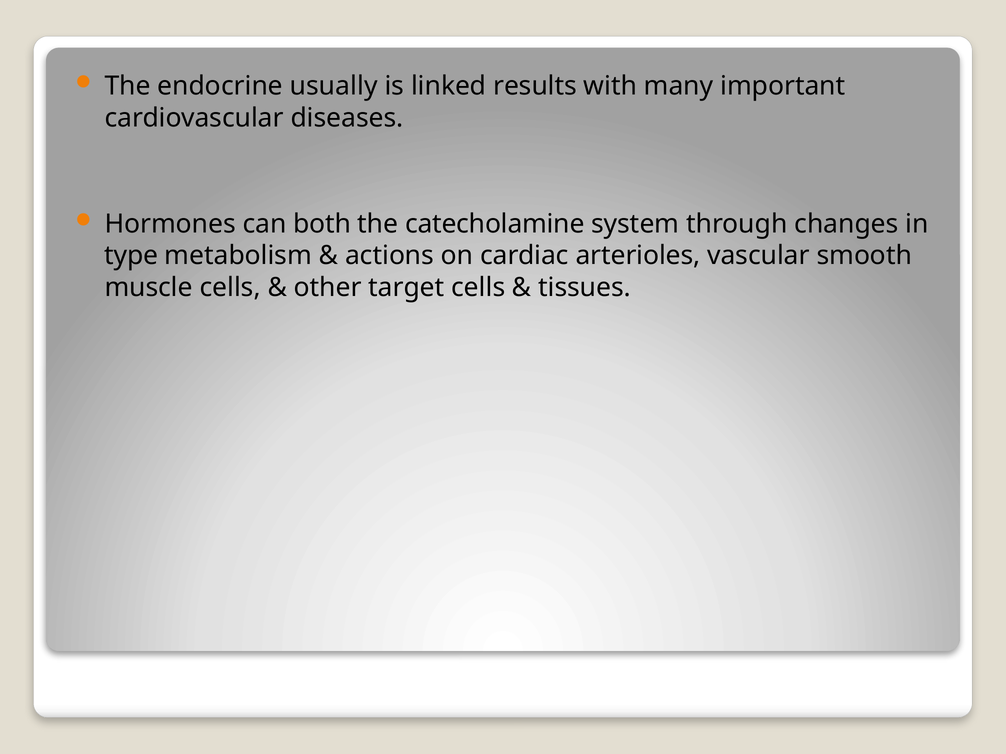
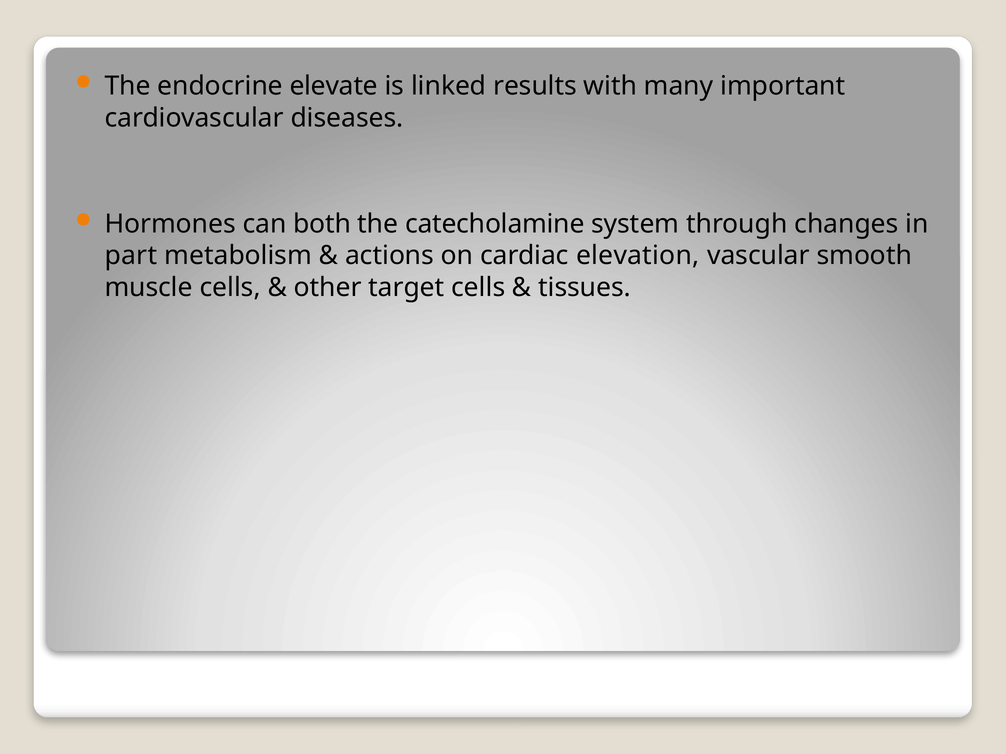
usually: usually -> elevate
type: type -> part
arterioles: arterioles -> elevation
